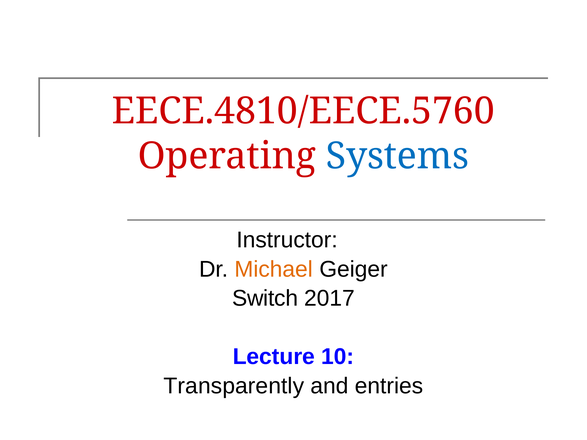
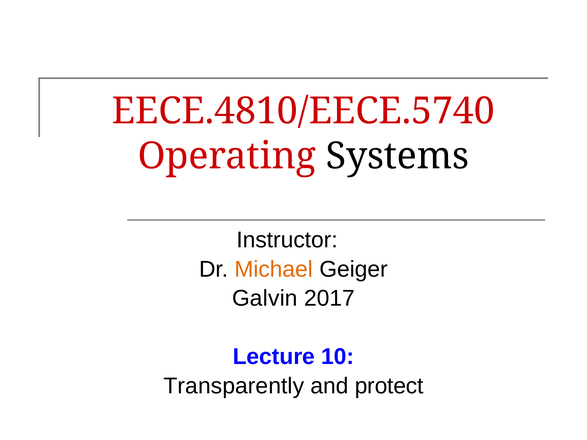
EECE.4810/EECE.5760: EECE.4810/EECE.5760 -> EECE.4810/EECE.5740
Systems colour: blue -> black
Switch: Switch -> Galvin
entries: entries -> protect
